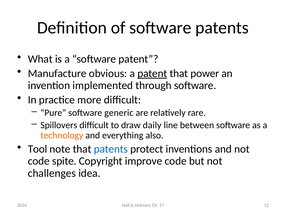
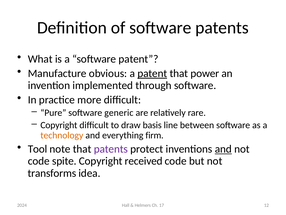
Spillovers at (59, 125): Spillovers -> Copyright
daily: daily -> basis
also: also -> firm
patents at (111, 149) colour: blue -> purple
and at (223, 149) underline: none -> present
improve: improve -> received
challenges: challenges -> transforms
